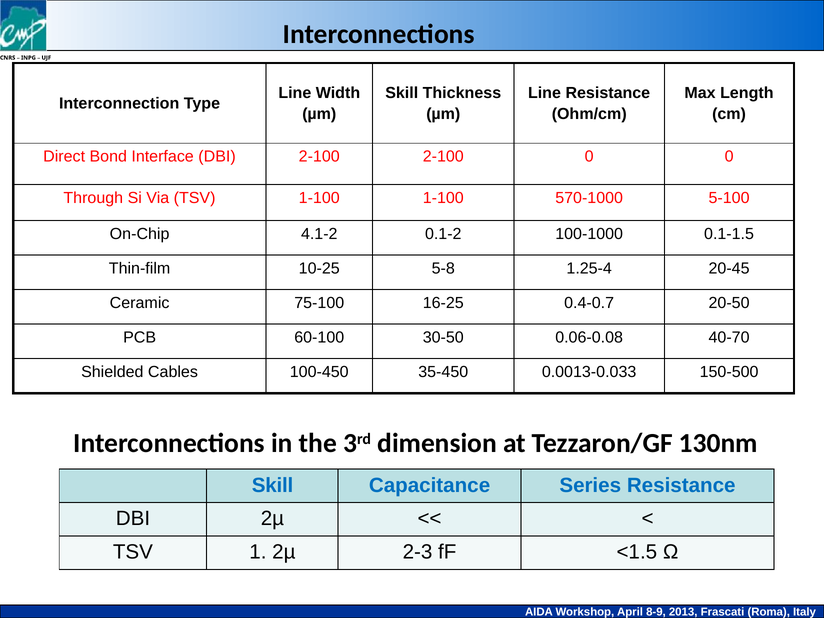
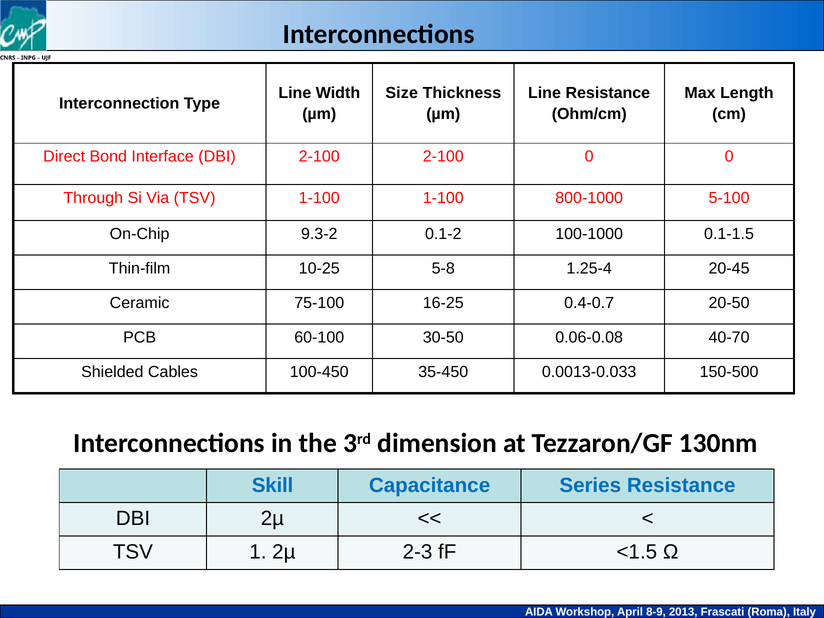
Skill at (402, 93): Skill -> Size
570-1000: 570-1000 -> 800-1000
4.1-2: 4.1-2 -> 9.3-2
